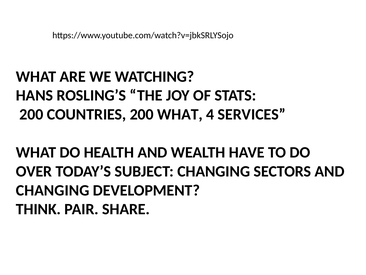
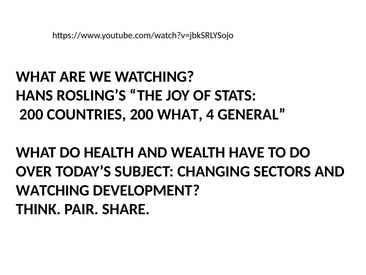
SERVICES: SERVICES -> GENERAL
CHANGING at (53, 190): CHANGING -> WATCHING
